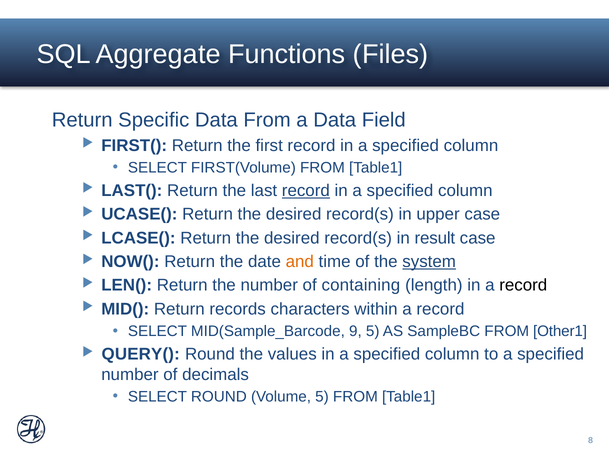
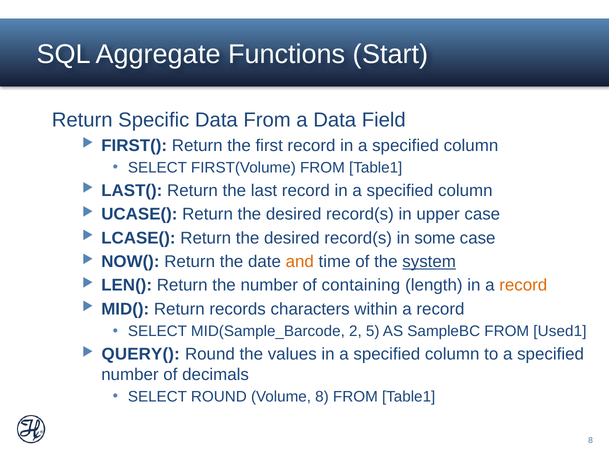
Files: Files -> Start
record at (306, 190) underline: present -> none
result: result -> some
record at (523, 285) colour: black -> orange
9: 9 -> 2
Other1: Other1 -> Used1
Volume 5: 5 -> 8
